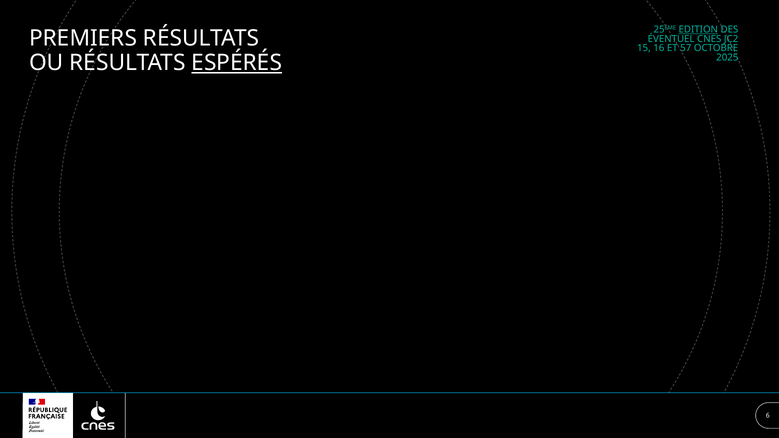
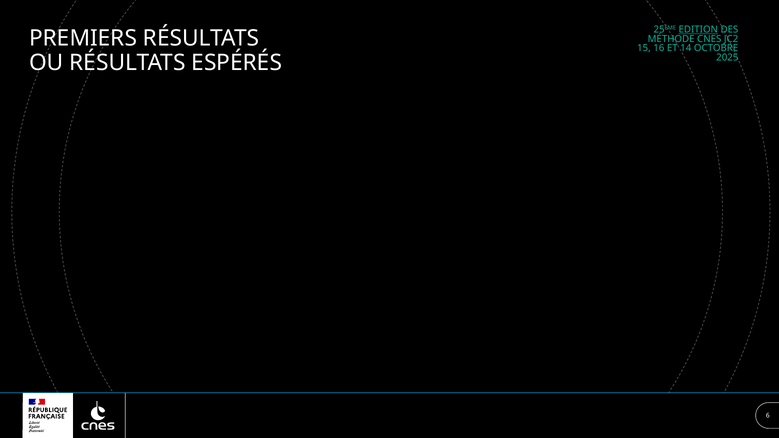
ÉVENTUEL: ÉVENTUEL -> MÉTHODE
57: 57 -> 14
ESPÉRÉS underline: present -> none
